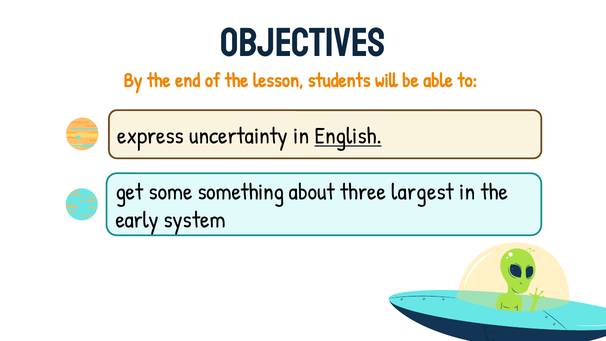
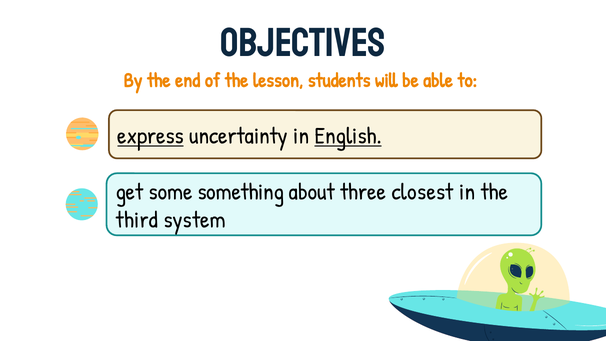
express underline: none -> present
largest: largest -> closest
early: early -> third
